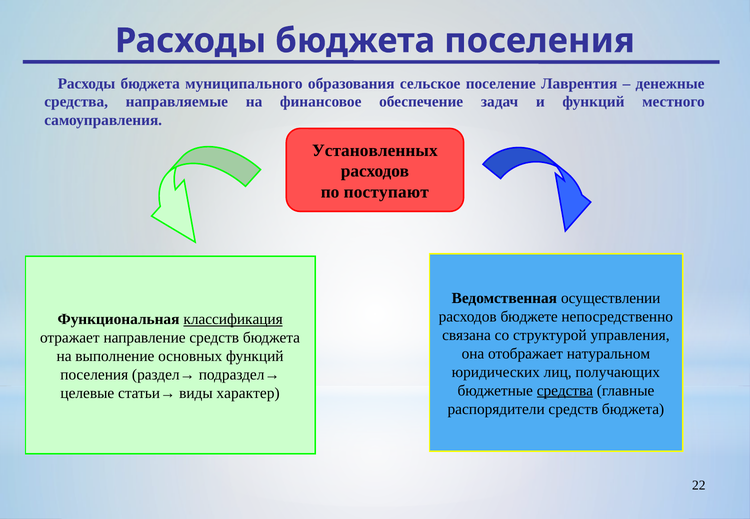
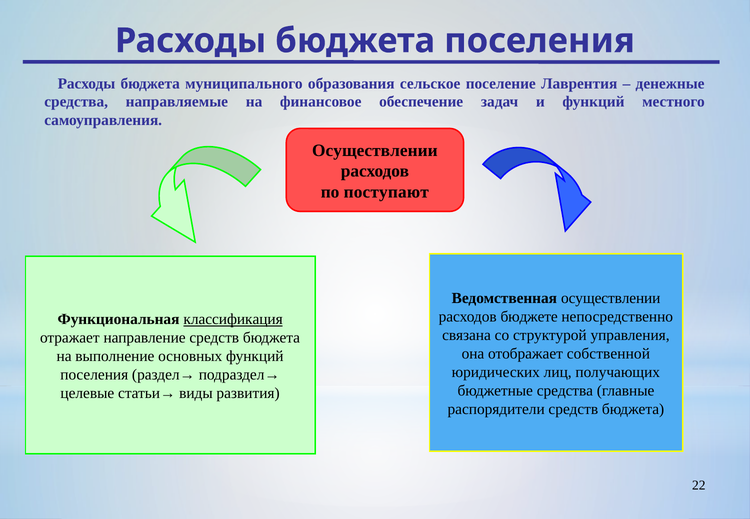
Установленных at (375, 150): Установленных -> Осуществлении
натуральном: натуральном -> собственной
средства at (565, 391) underline: present -> none
характер: характер -> развития
